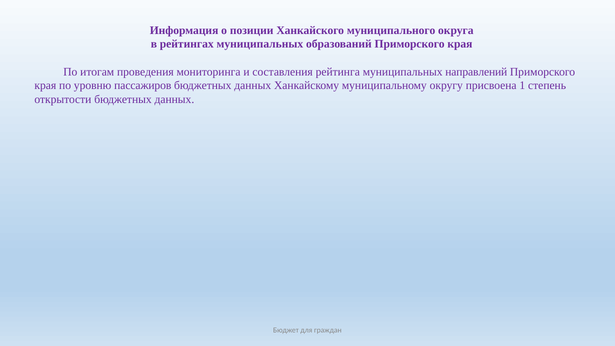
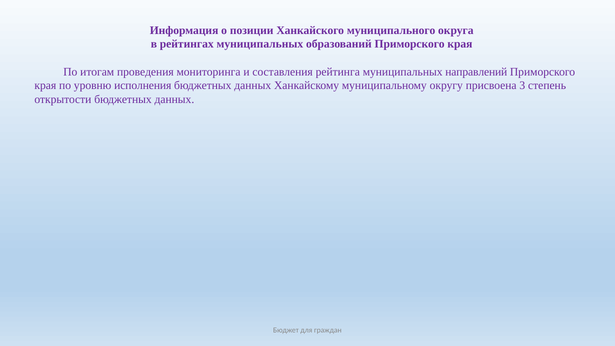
пассажиров: пассажиров -> исполнения
1: 1 -> 3
